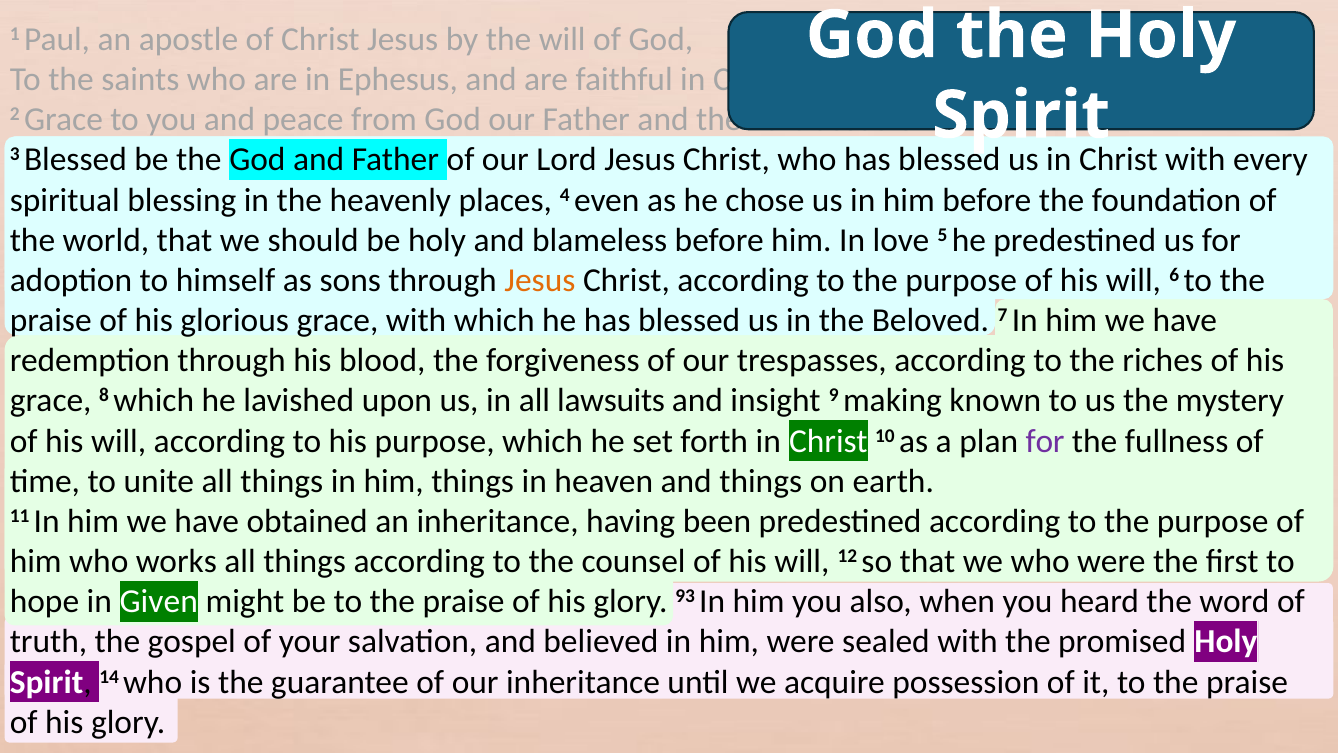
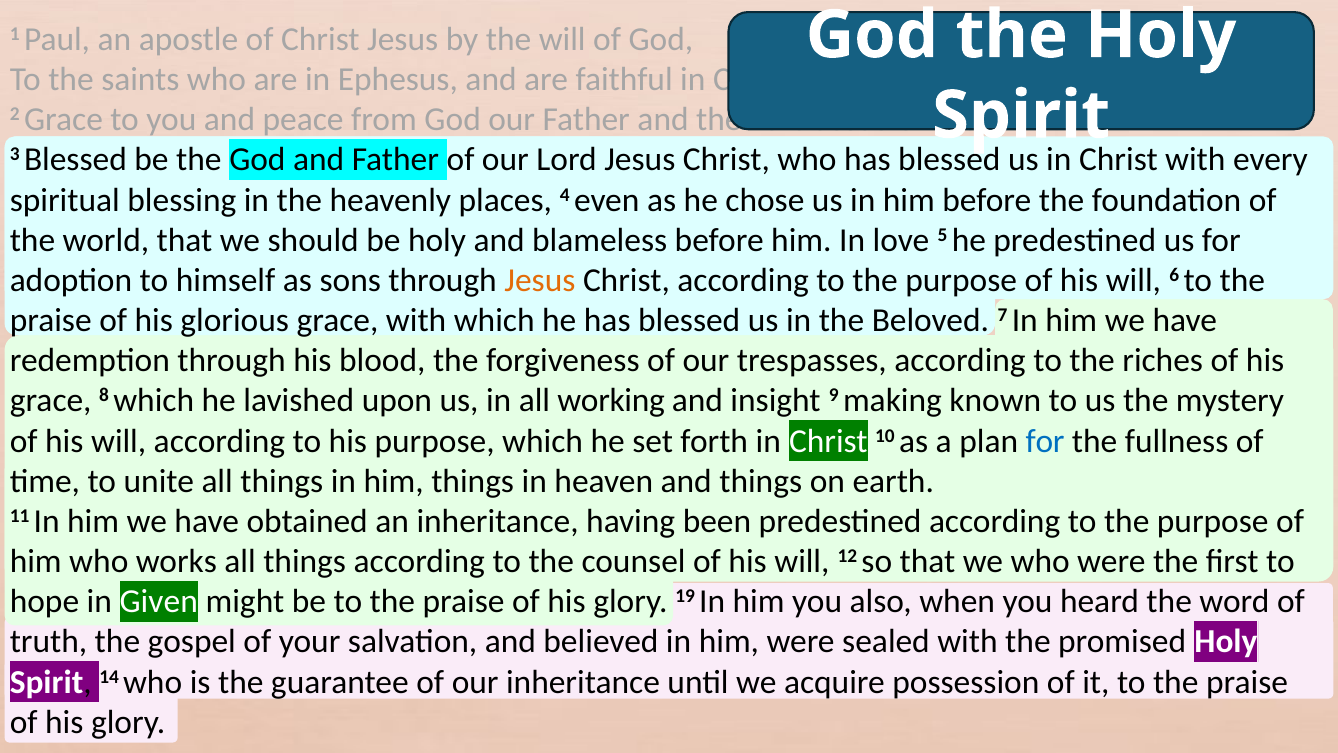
lawsuits: lawsuits -> working
for at (1045, 441) colour: purple -> blue
93: 93 -> 19
